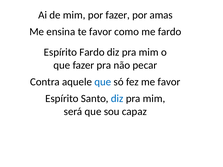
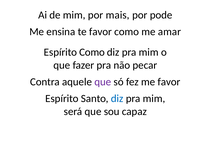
por fazer: fazer -> mais
amas: amas -> pode
me fardo: fardo -> amar
Espírito Fardo: Fardo -> Como
que at (103, 82) colour: blue -> purple
